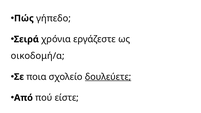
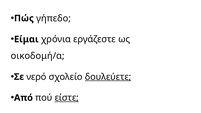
Σειρά: Σειρά -> Είμαι
ποια: ποια -> νερό
είστε underline: none -> present
